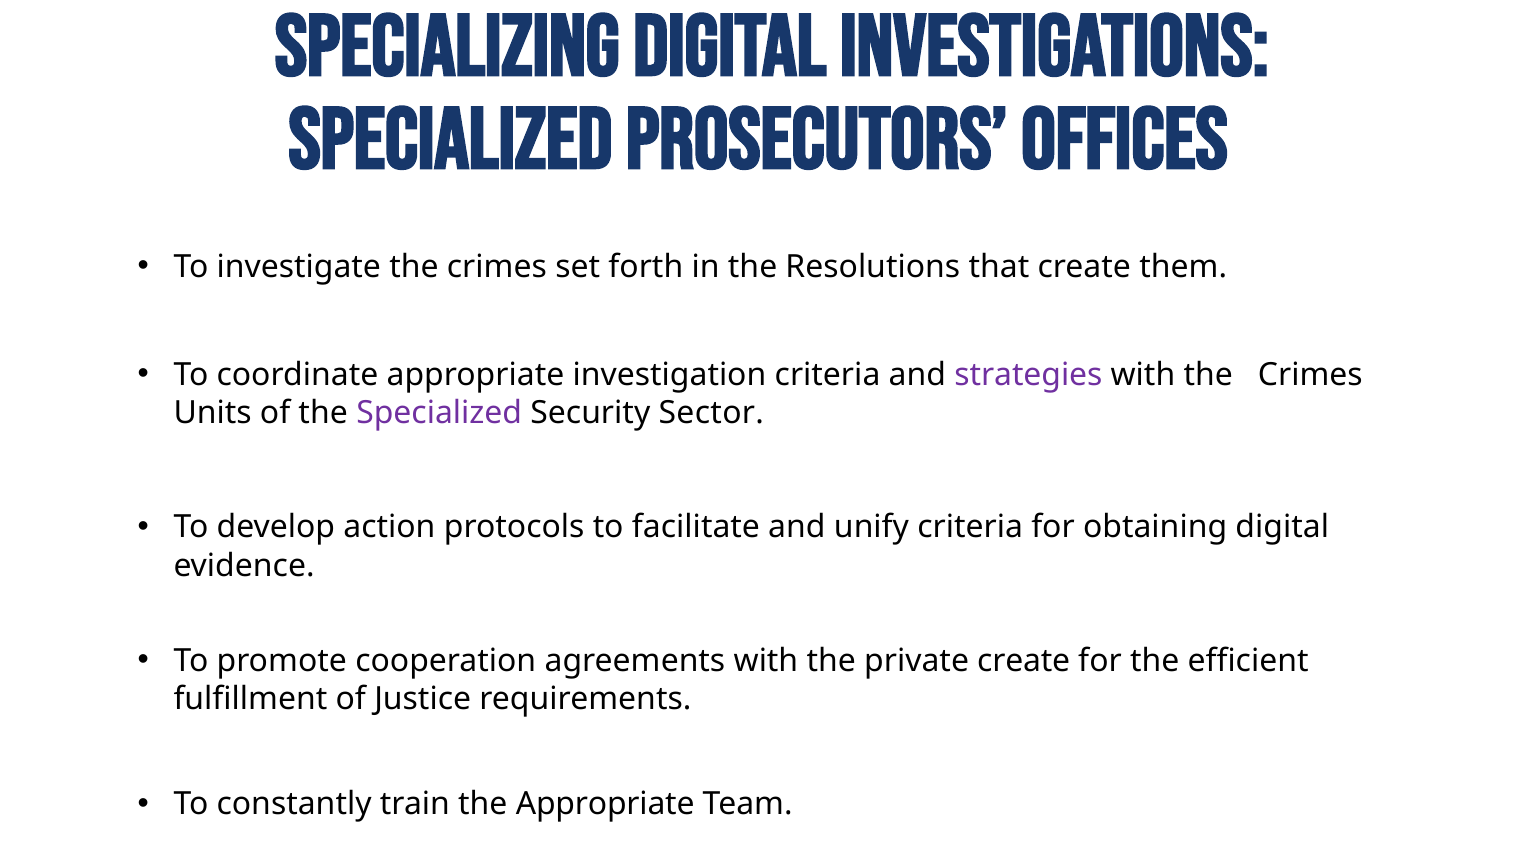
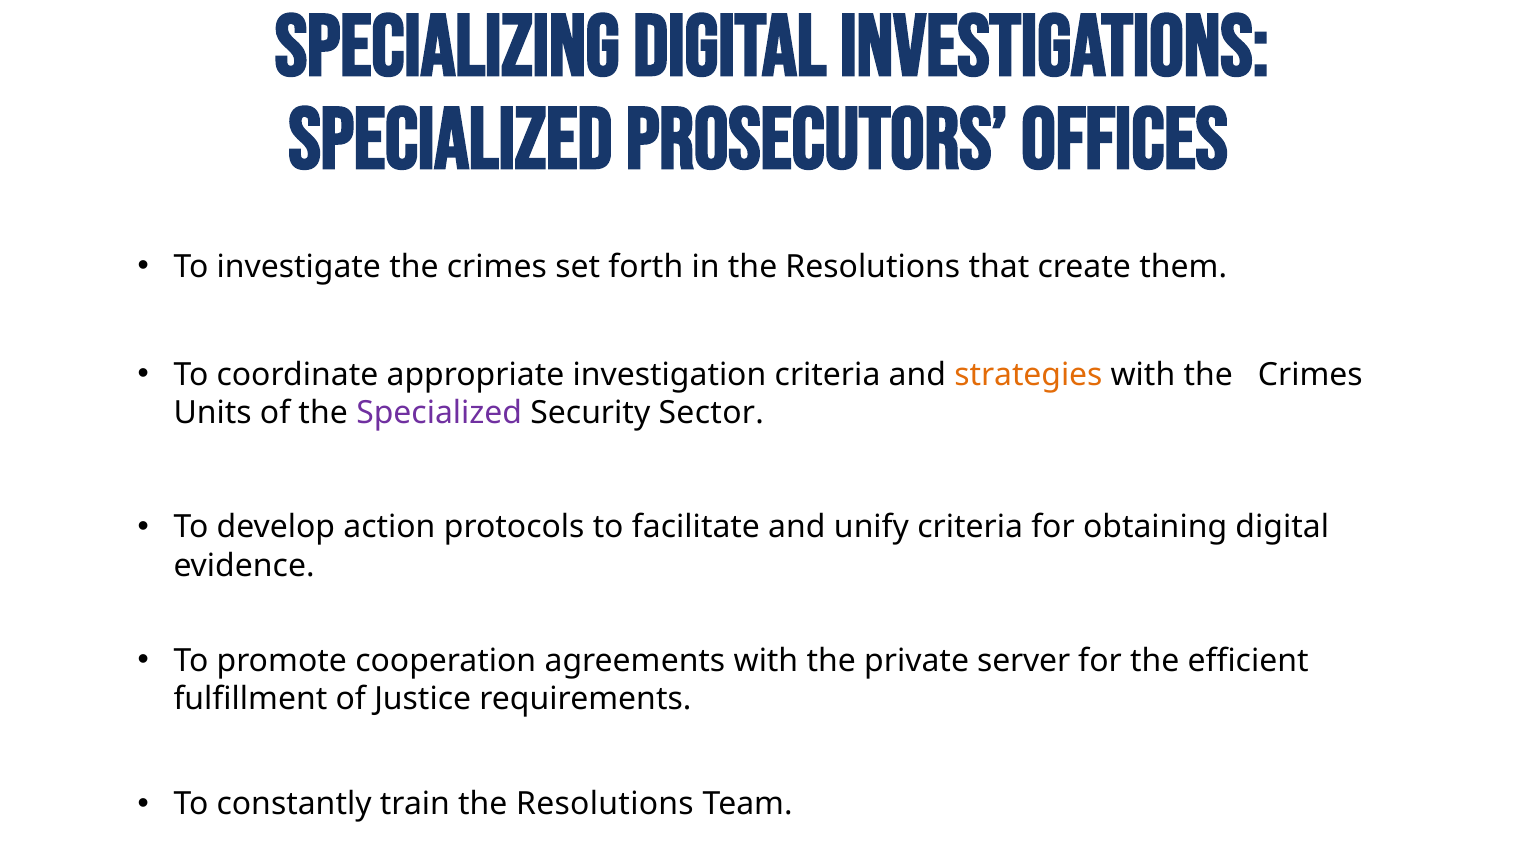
strategies colour: purple -> orange
private create: create -> server
train the Appropriate: Appropriate -> Resolutions
